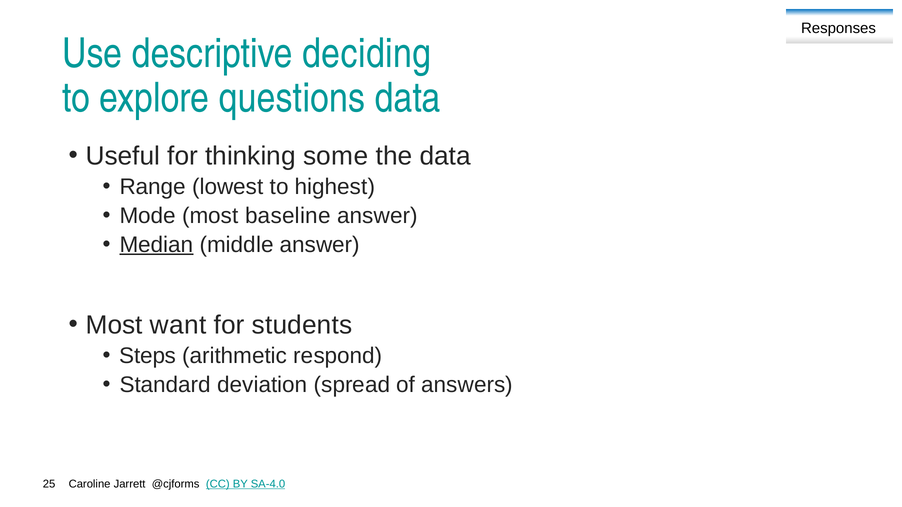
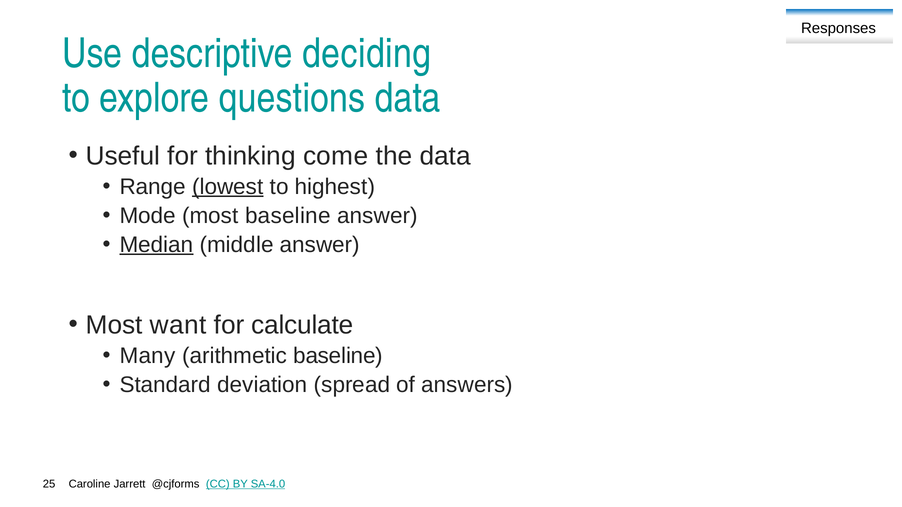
some: some -> come
lowest underline: none -> present
students: students -> calculate
Steps: Steps -> Many
arithmetic respond: respond -> baseline
